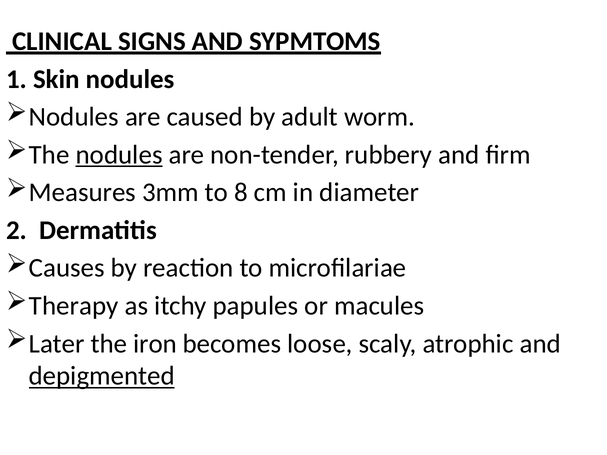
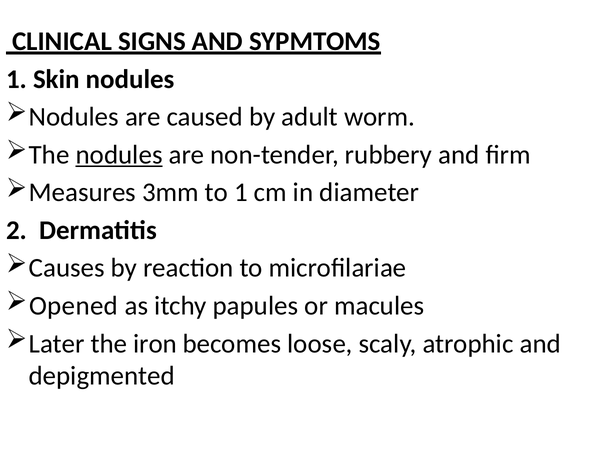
to 8: 8 -> 1
Therapy: Therapy -> Opened
depigmented underline: present -> none
